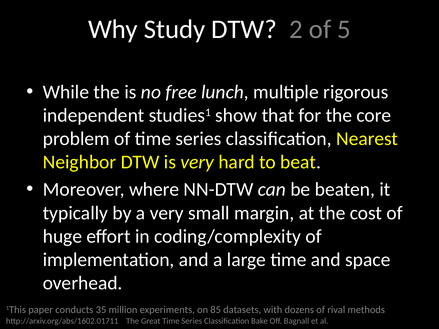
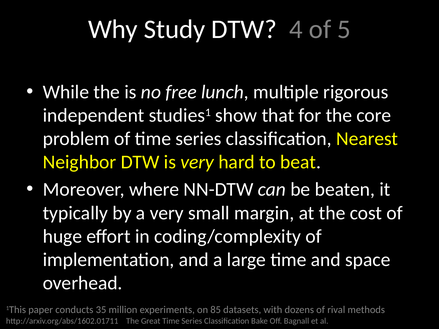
2: 2 -> 4
